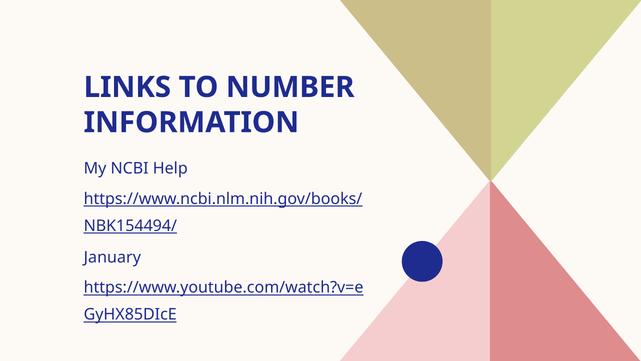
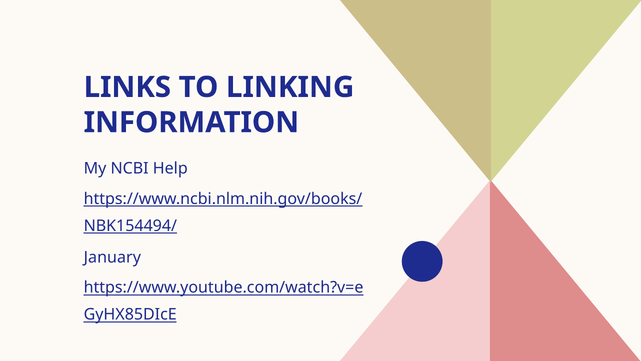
NUMBER: NUMBER -> LINKING
